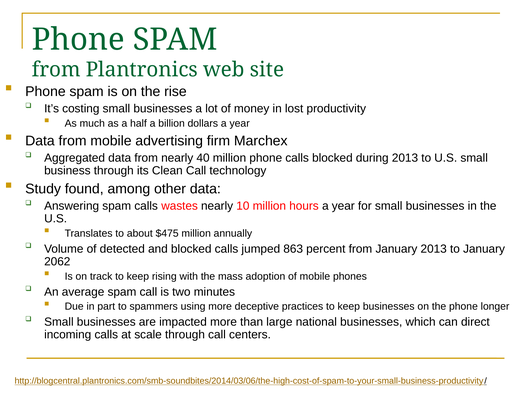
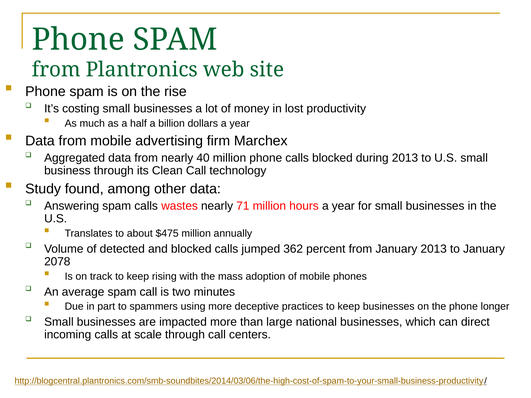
10: 10 -> 71
863: 863 -> 362
2062: 2062 -> 2078
